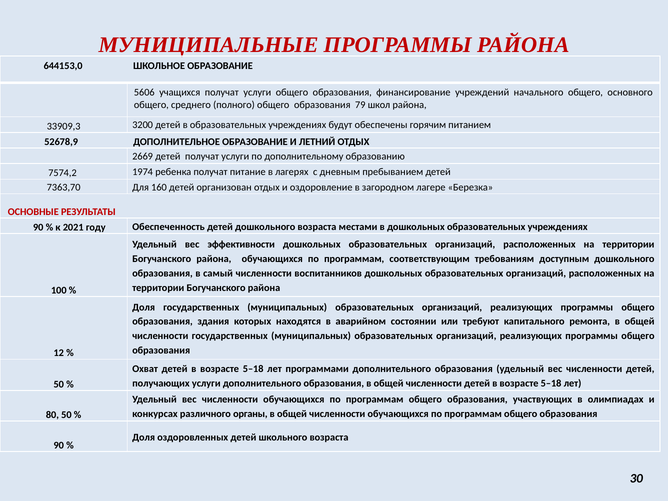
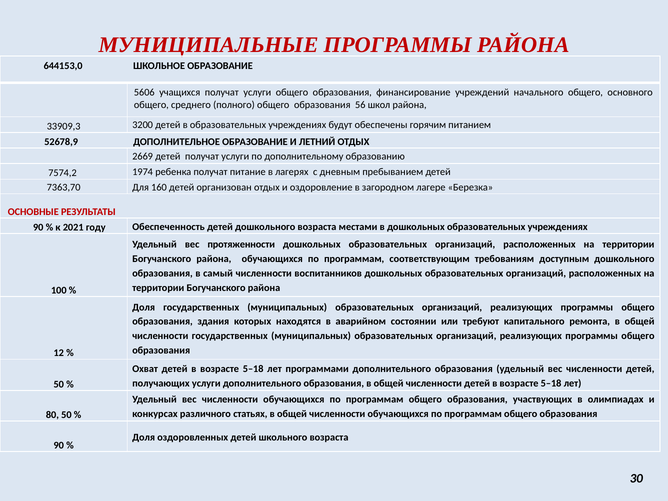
79: 79 -> 56
эффективности: эффективности -> протяженности
органы: органы -> статьях
